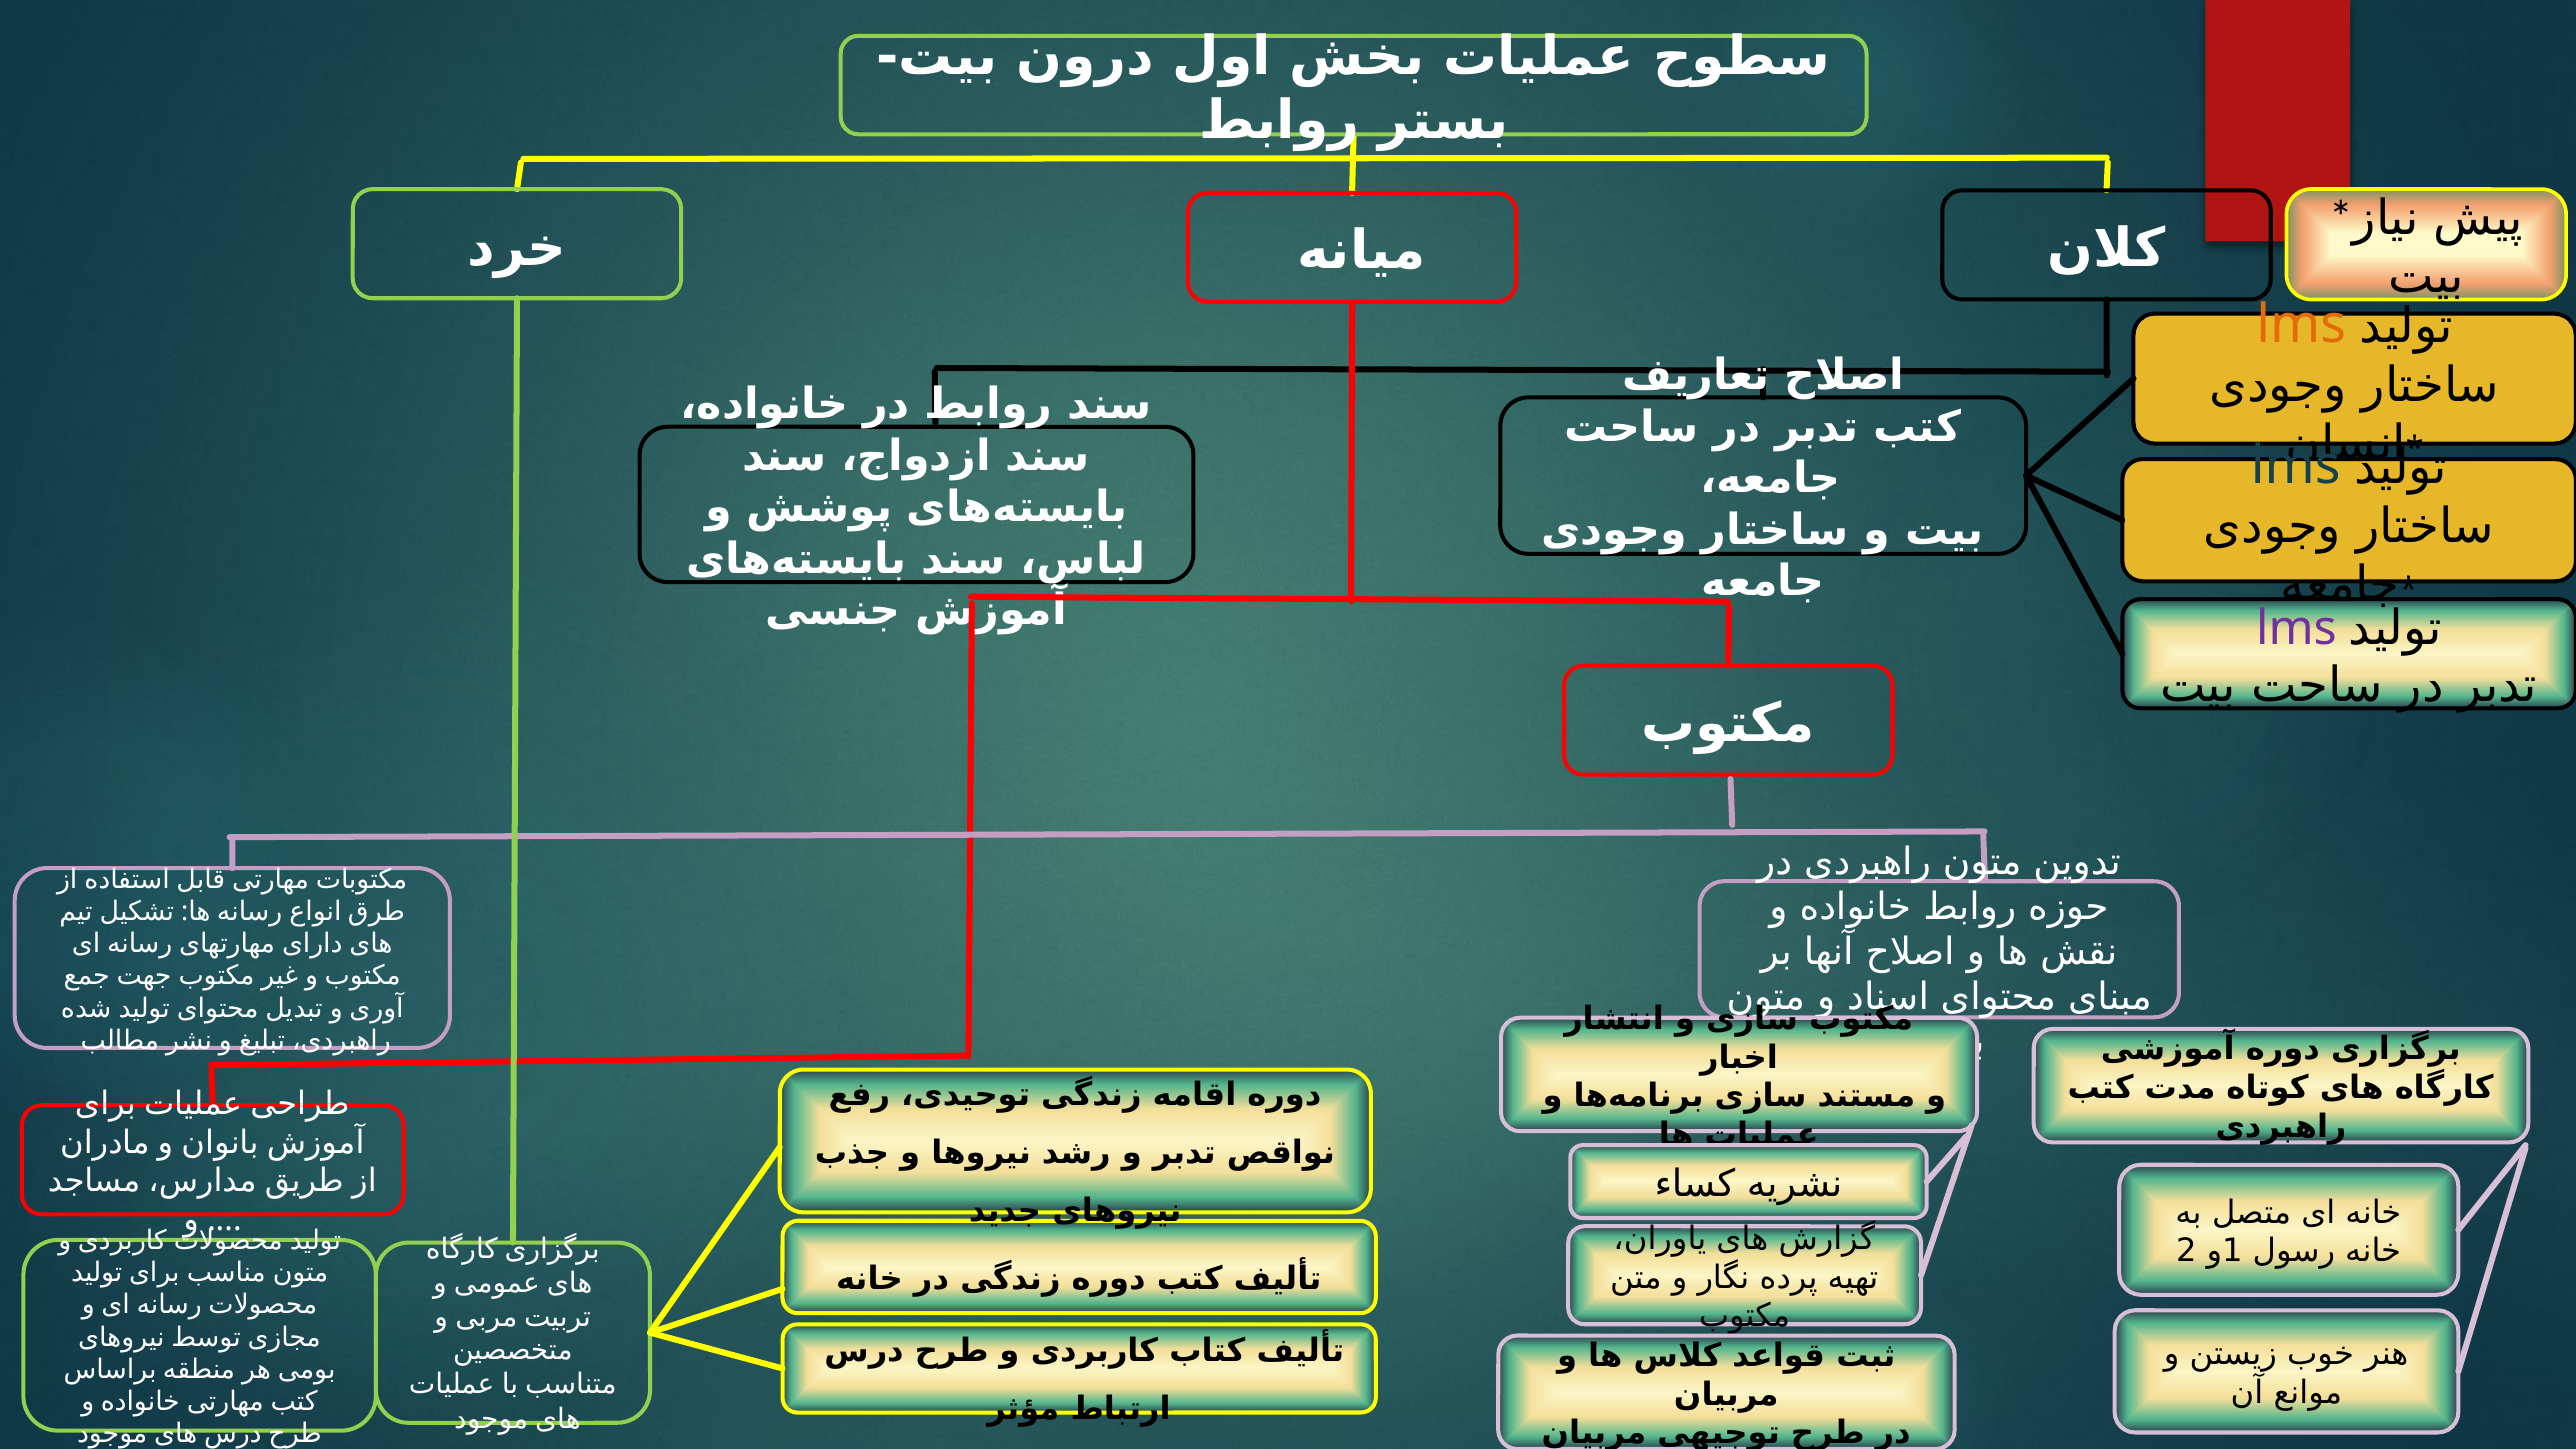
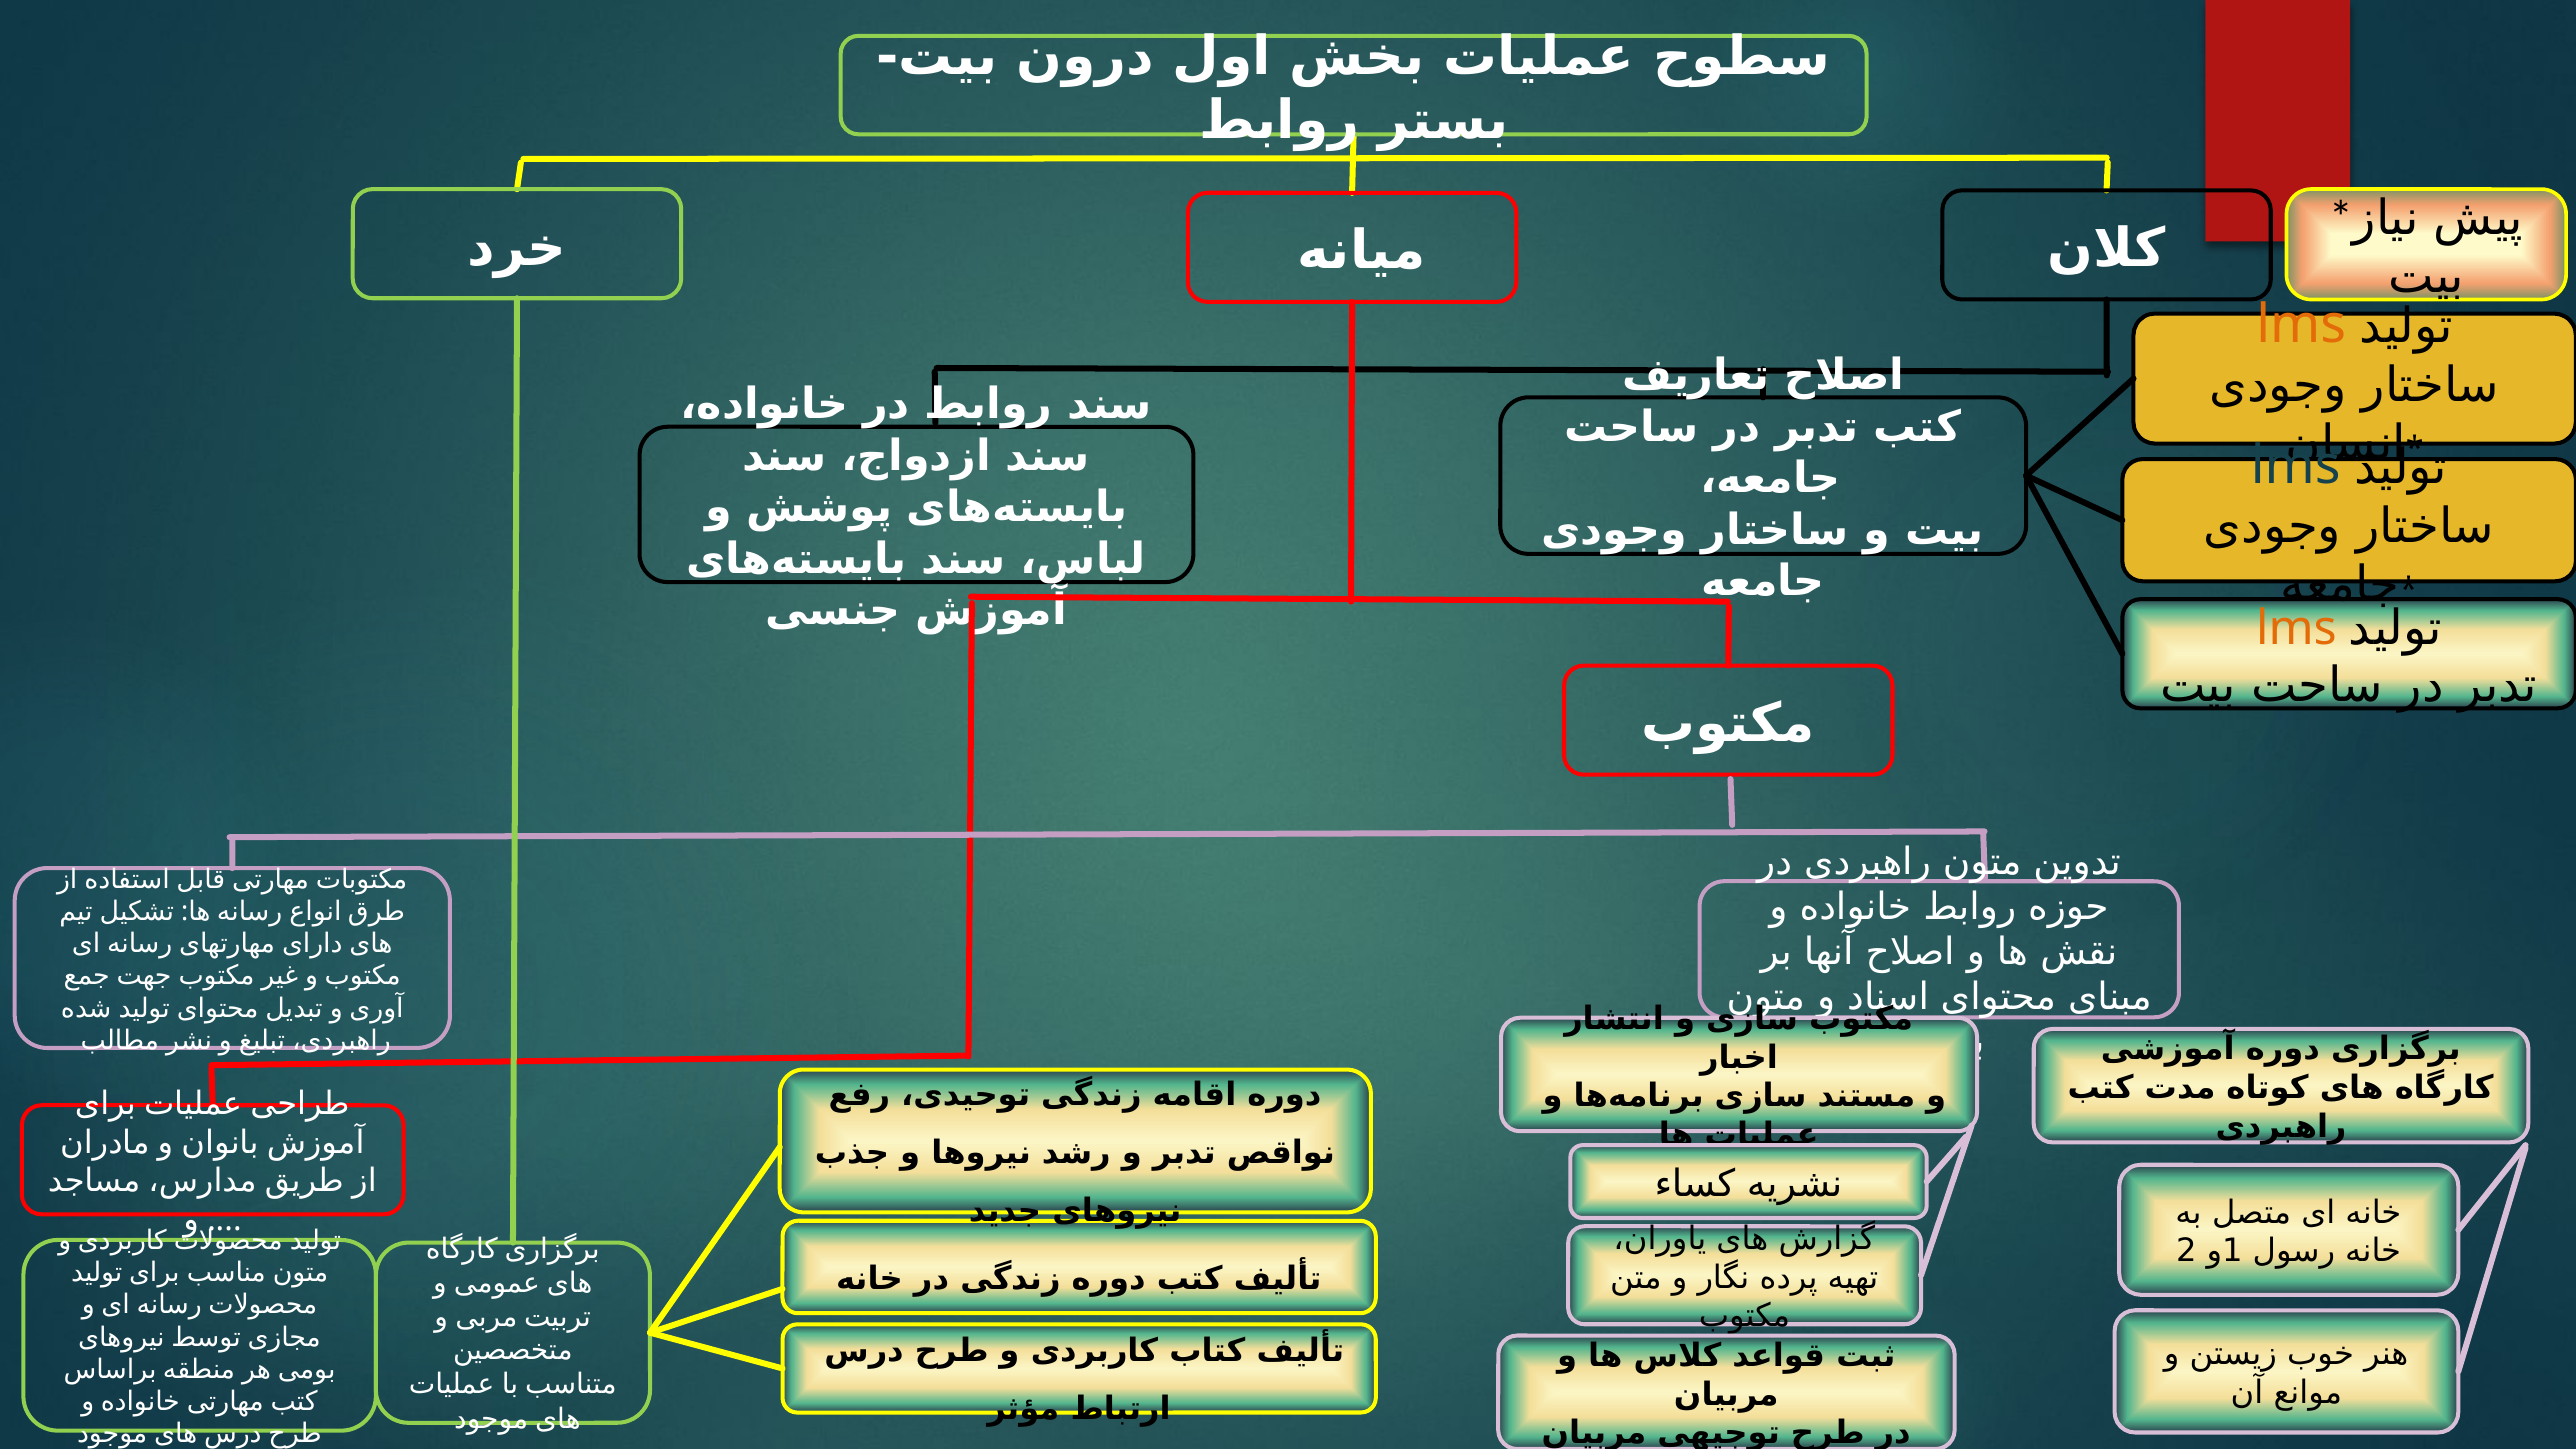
lms at (2296, 628) colour: purple -> orange
